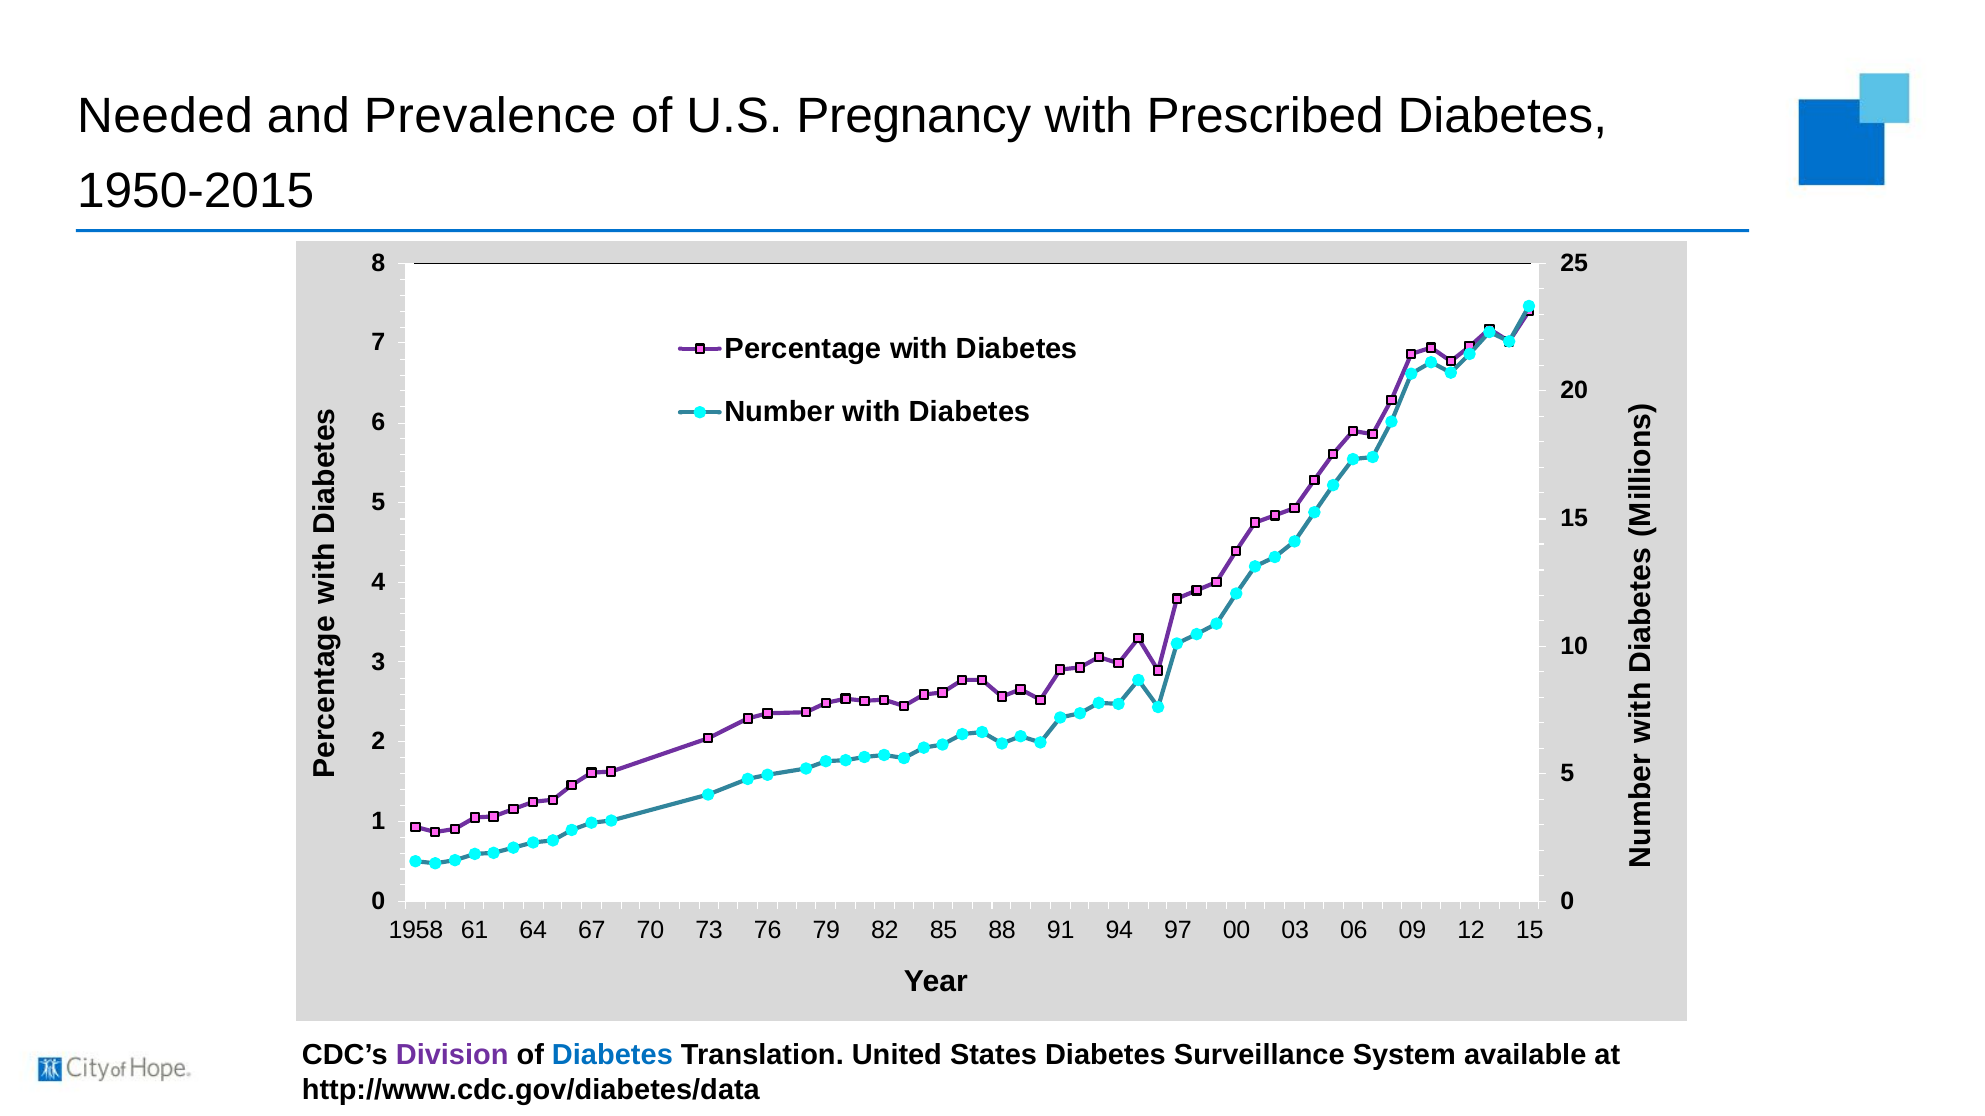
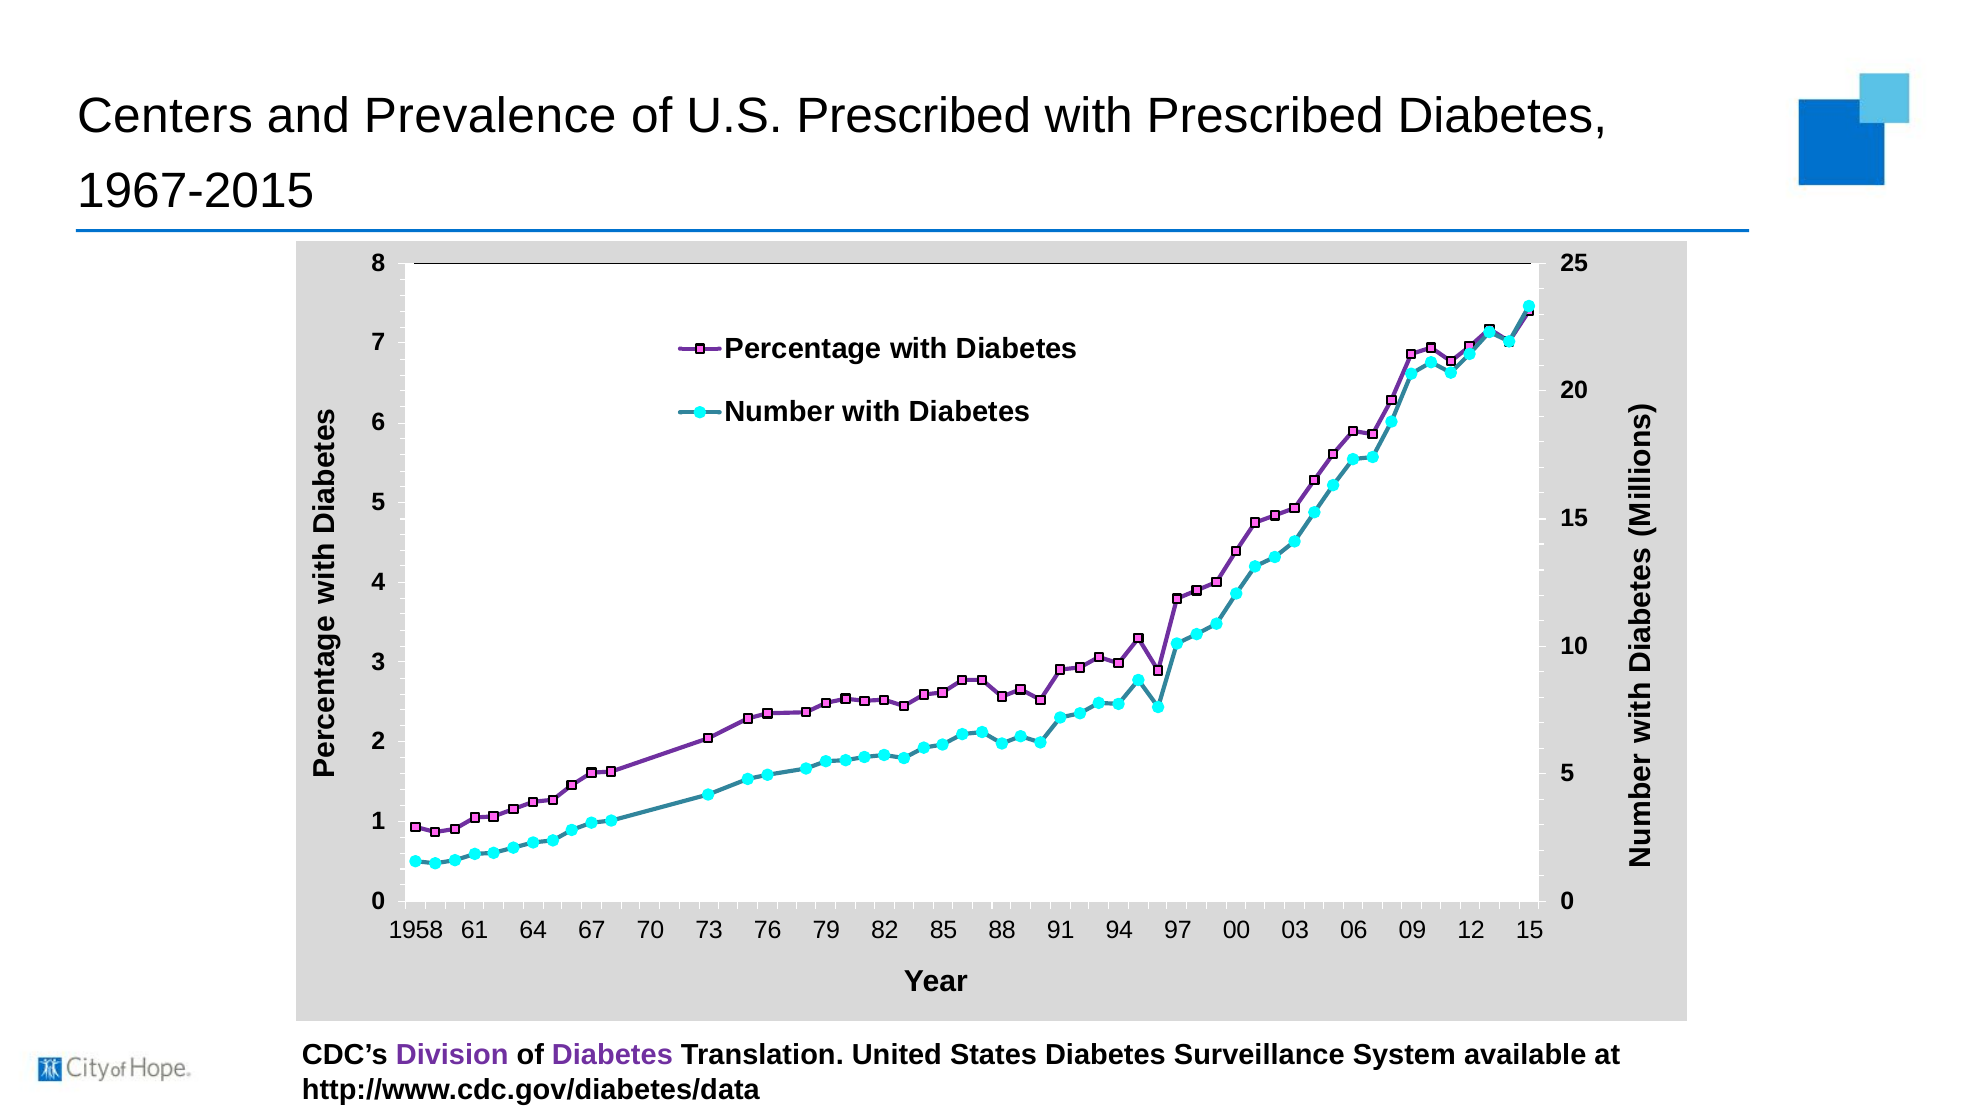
Needed: Needed -> Centers
U.S Pregnancy: Pregnancy -> Prescribed
1950-2015: 1950-2015 -> 1967-2015
Diabetes at (612, 1055) colour: blue -> purple
